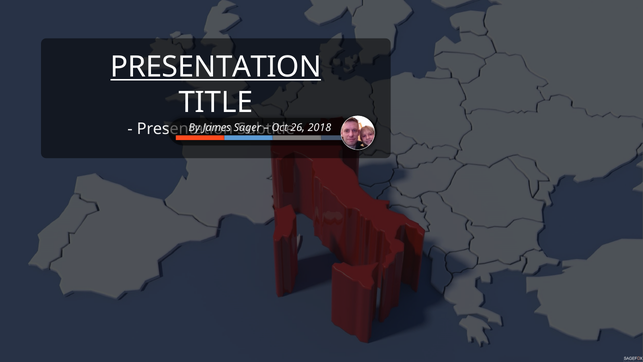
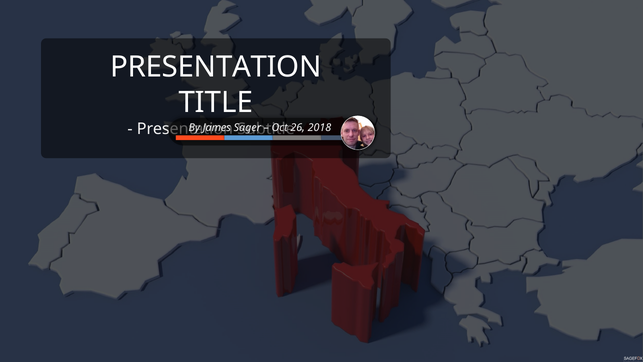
PRESENTATION at (216, 67) underline: present -> none
